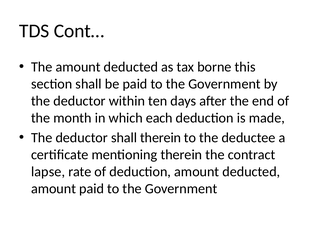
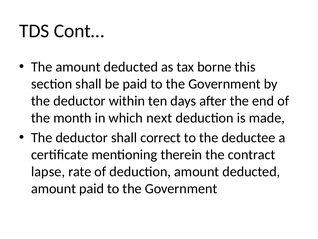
each: each -> next
shall therein: therein -> correct
